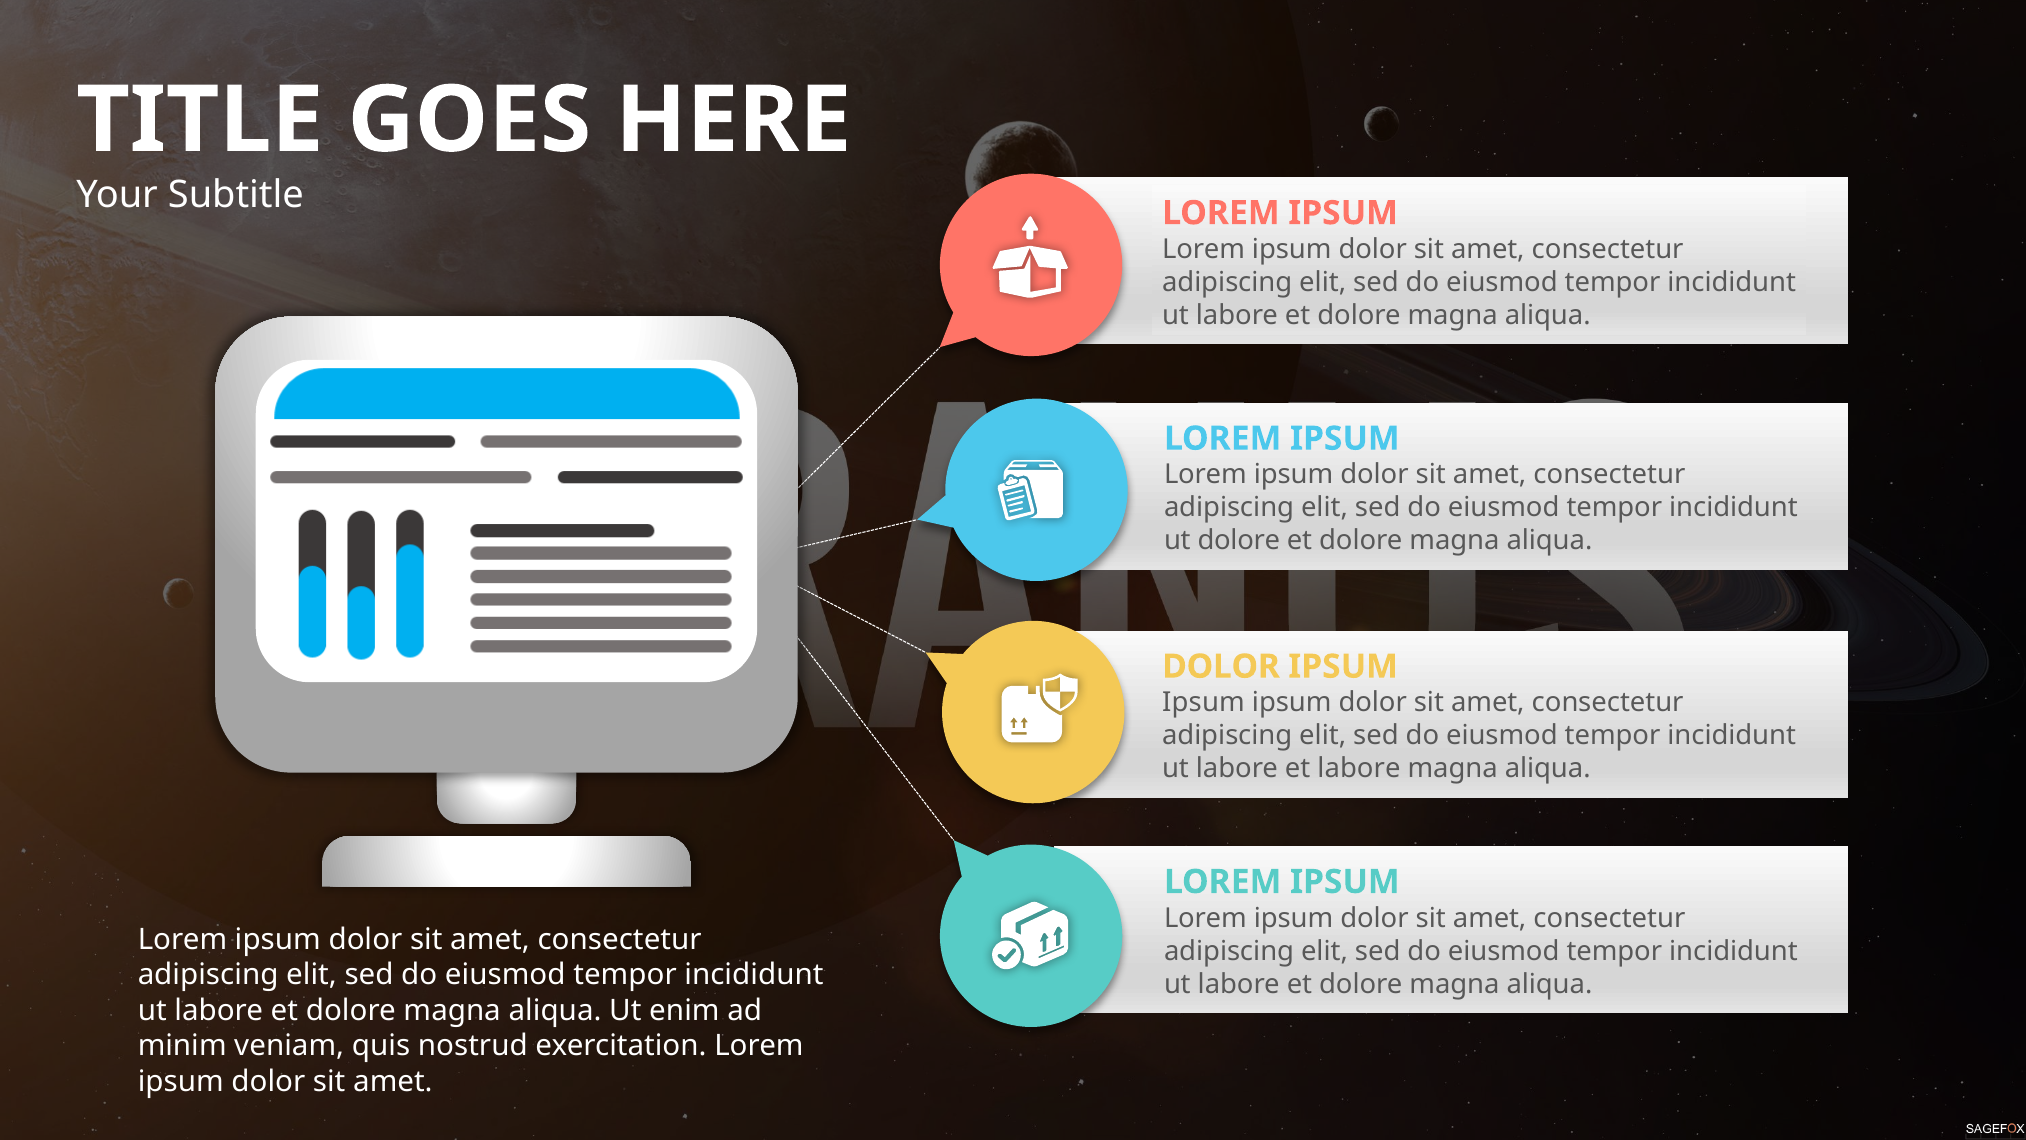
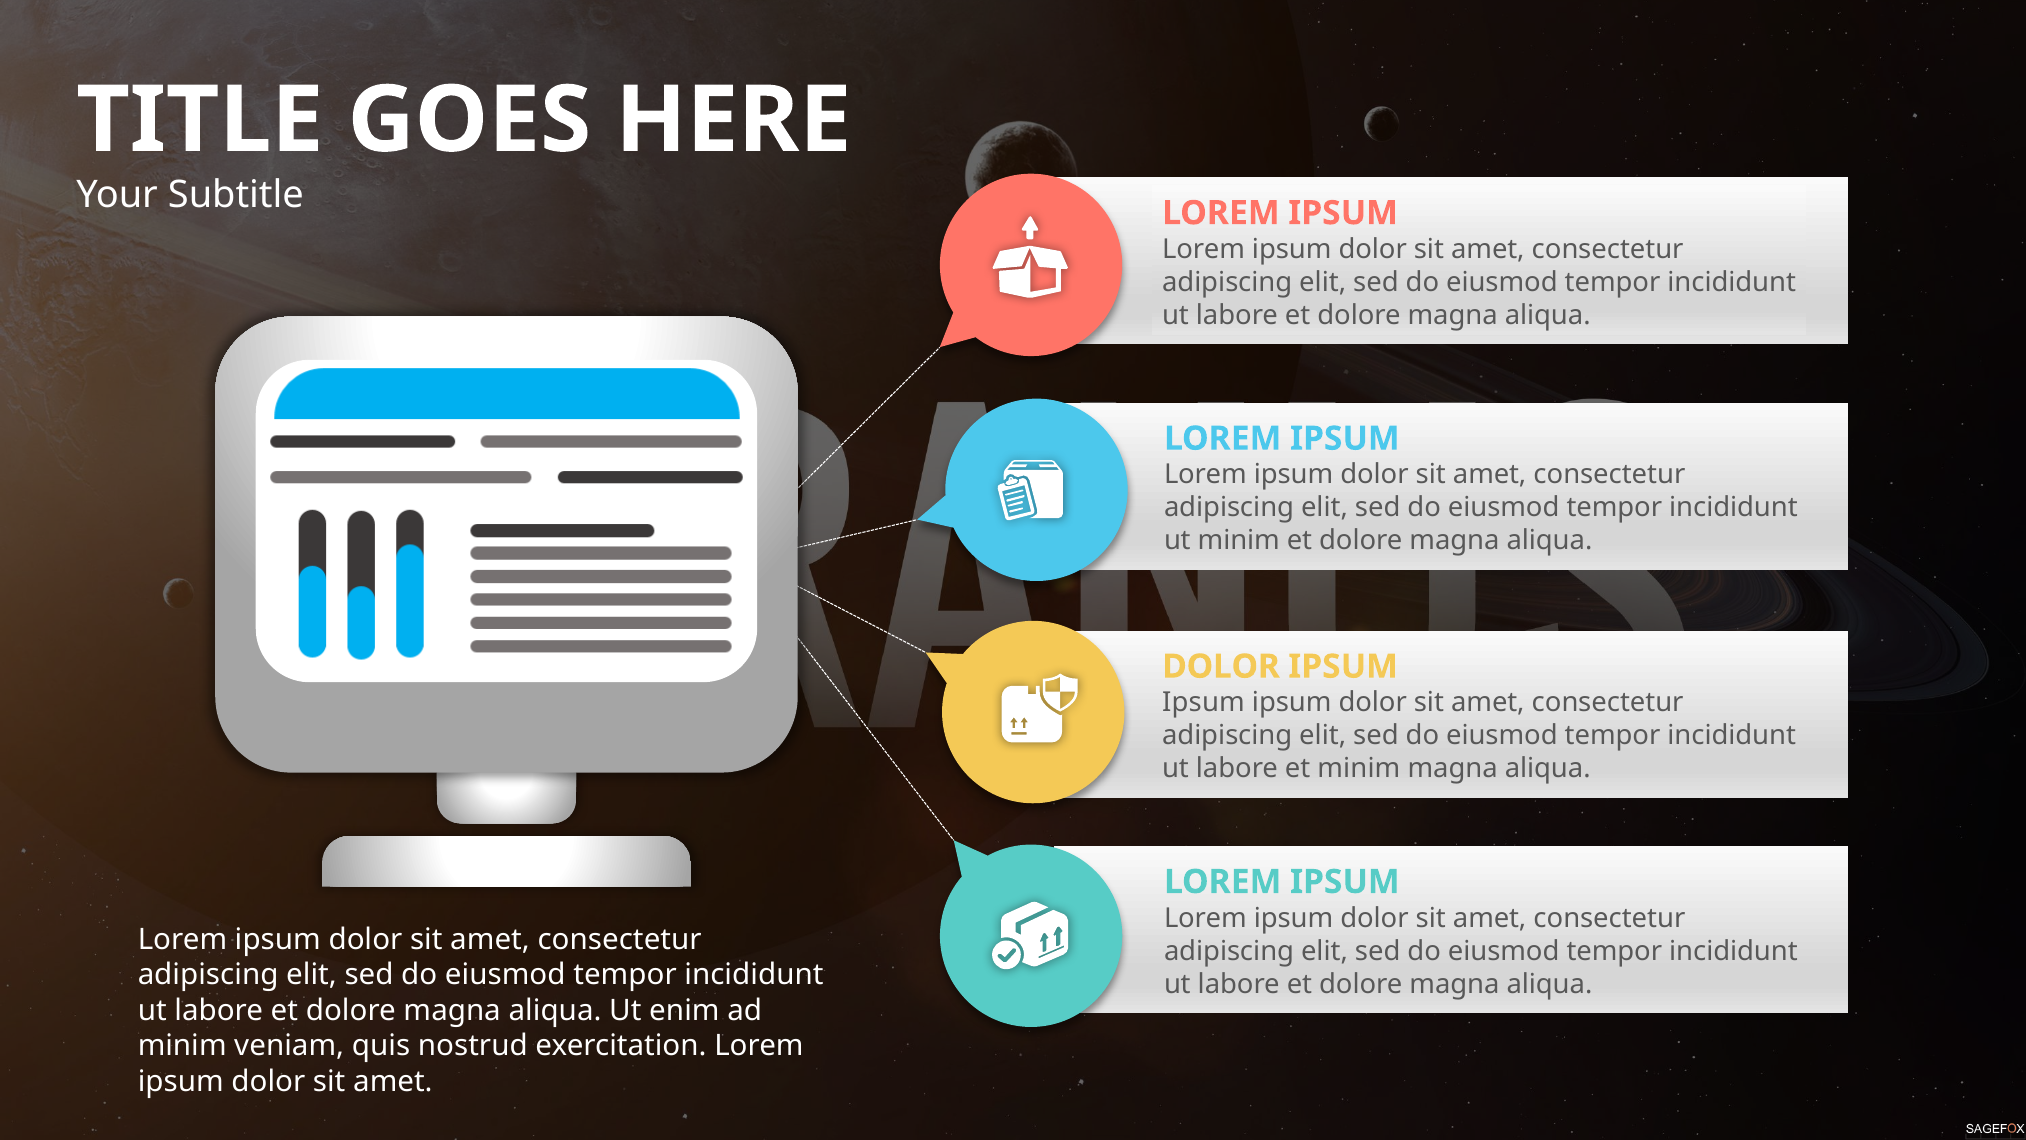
ut dolore: dolore -> minim
et labore: labore -> minim
